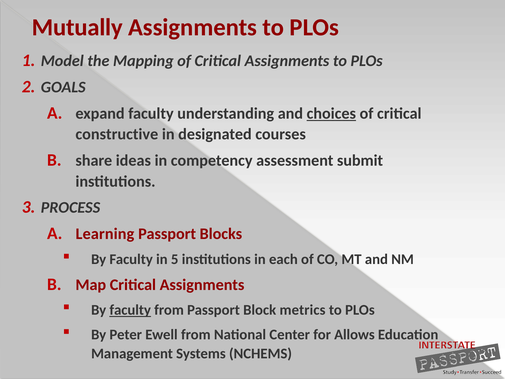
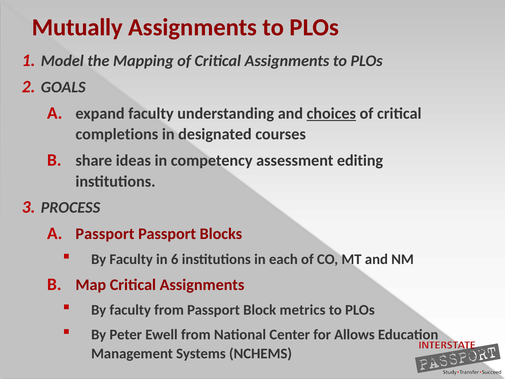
constructive: constructive -> completions
submit: submit -> editing
Learning at (105, 234): Learning -> Passport
5: 5 -> 6
faculty at (130, 310) underline: present -> none
